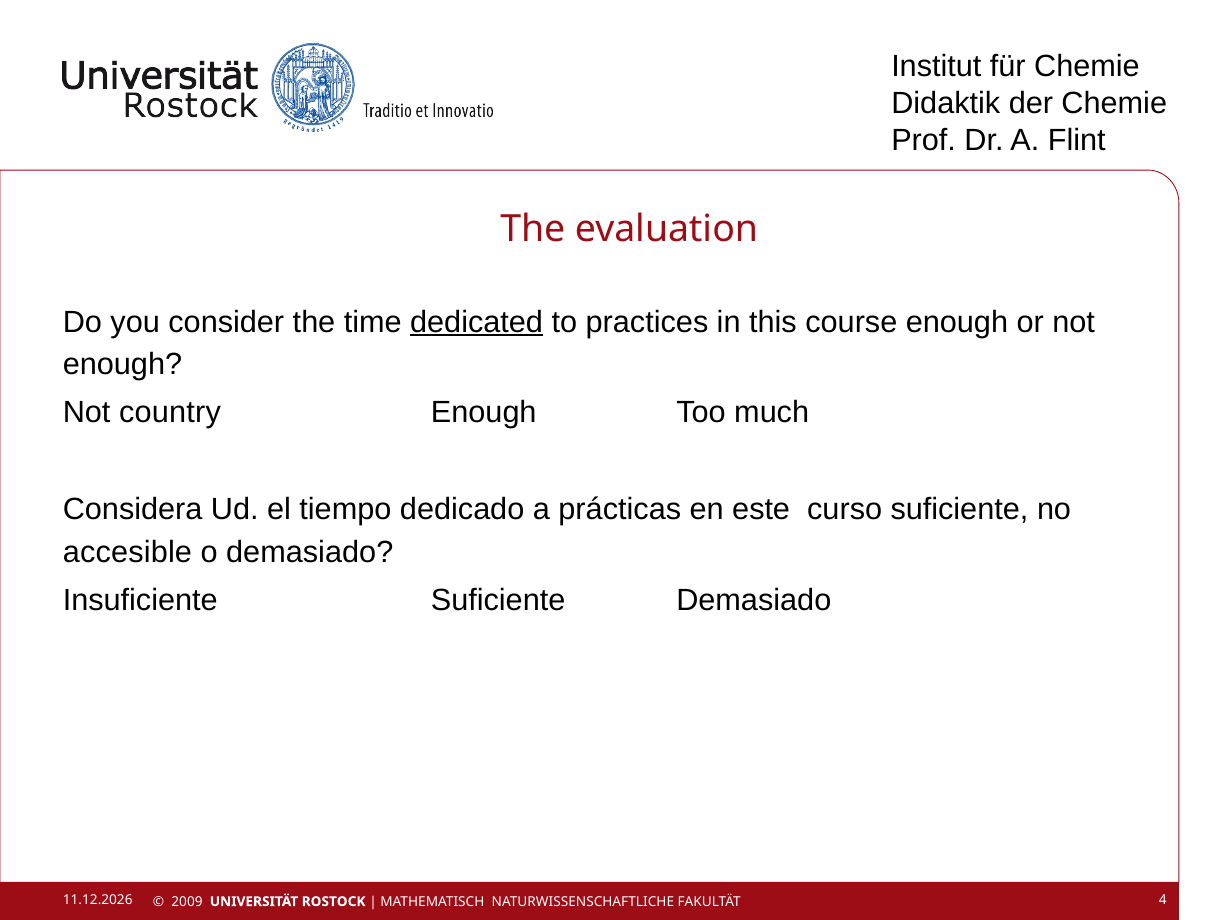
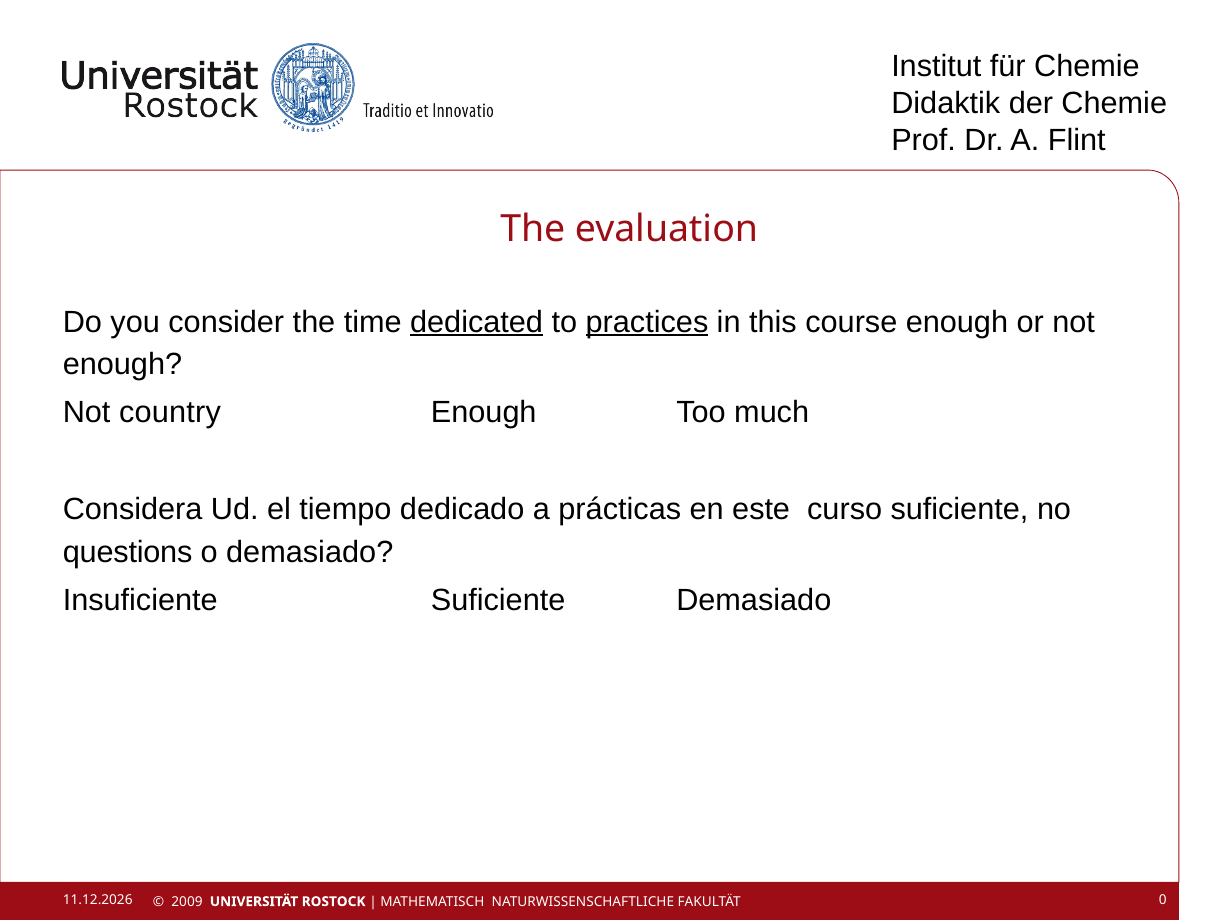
practices underline: none -> present
accesible: accesible -> questions
4: 4 -> 0
